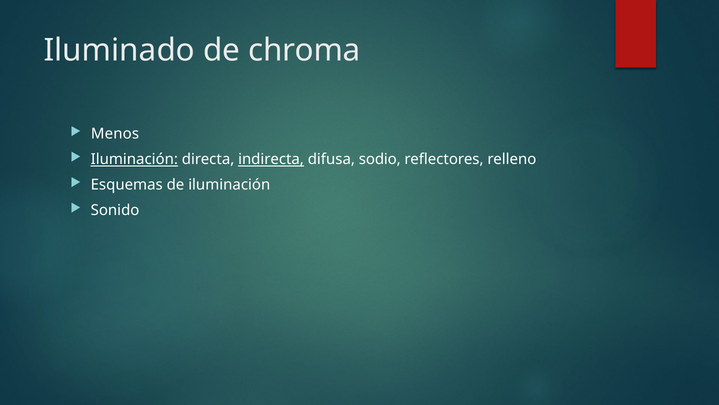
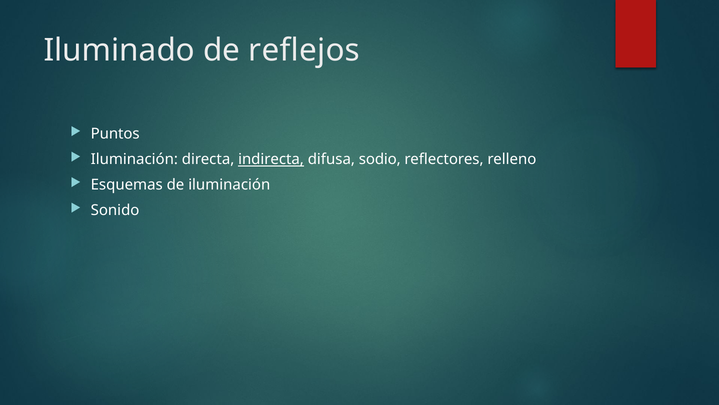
chroma: chroma -> reflejos
Menos: Menos -> Puntos
Iluminación at (134, 159) underline: present -> none
